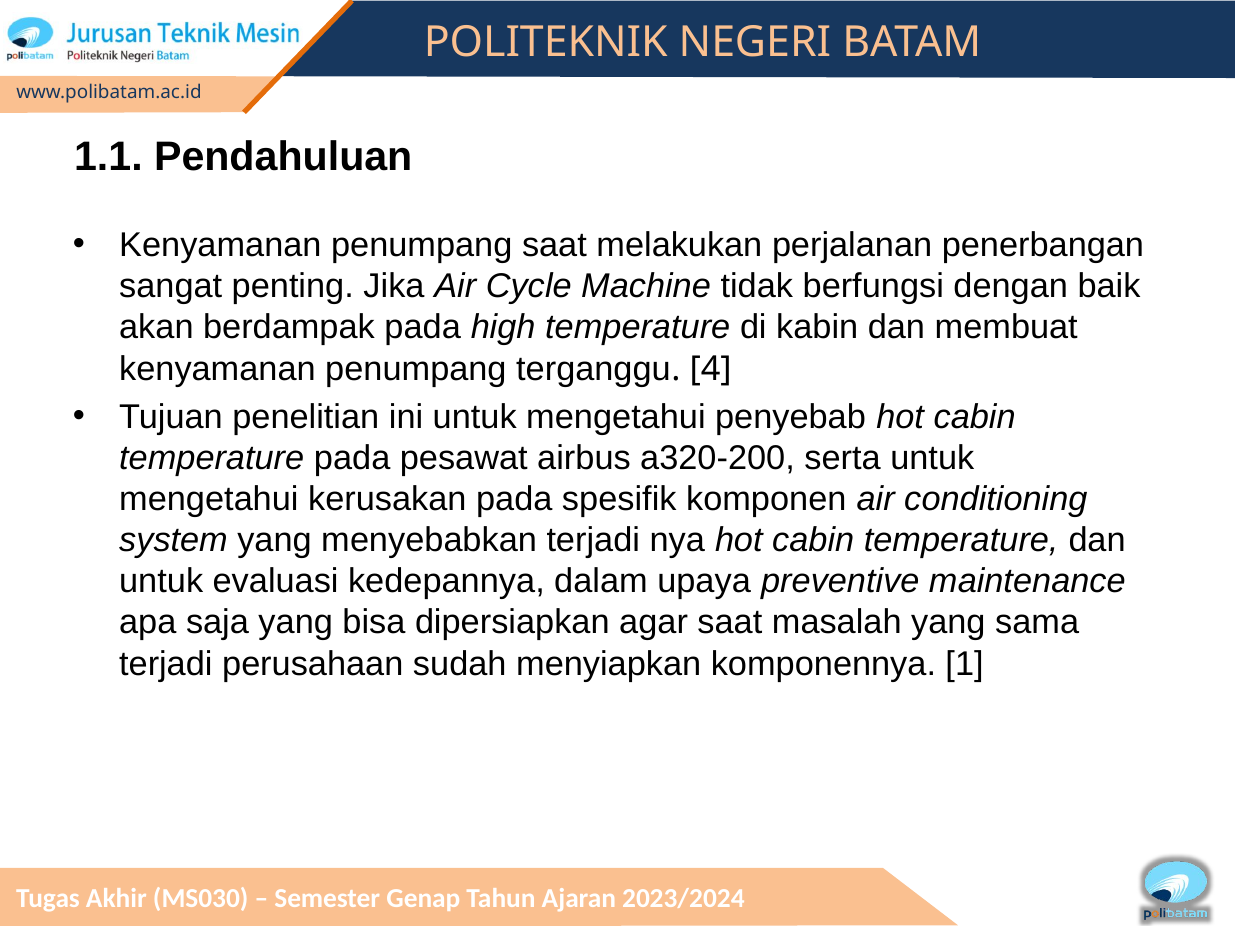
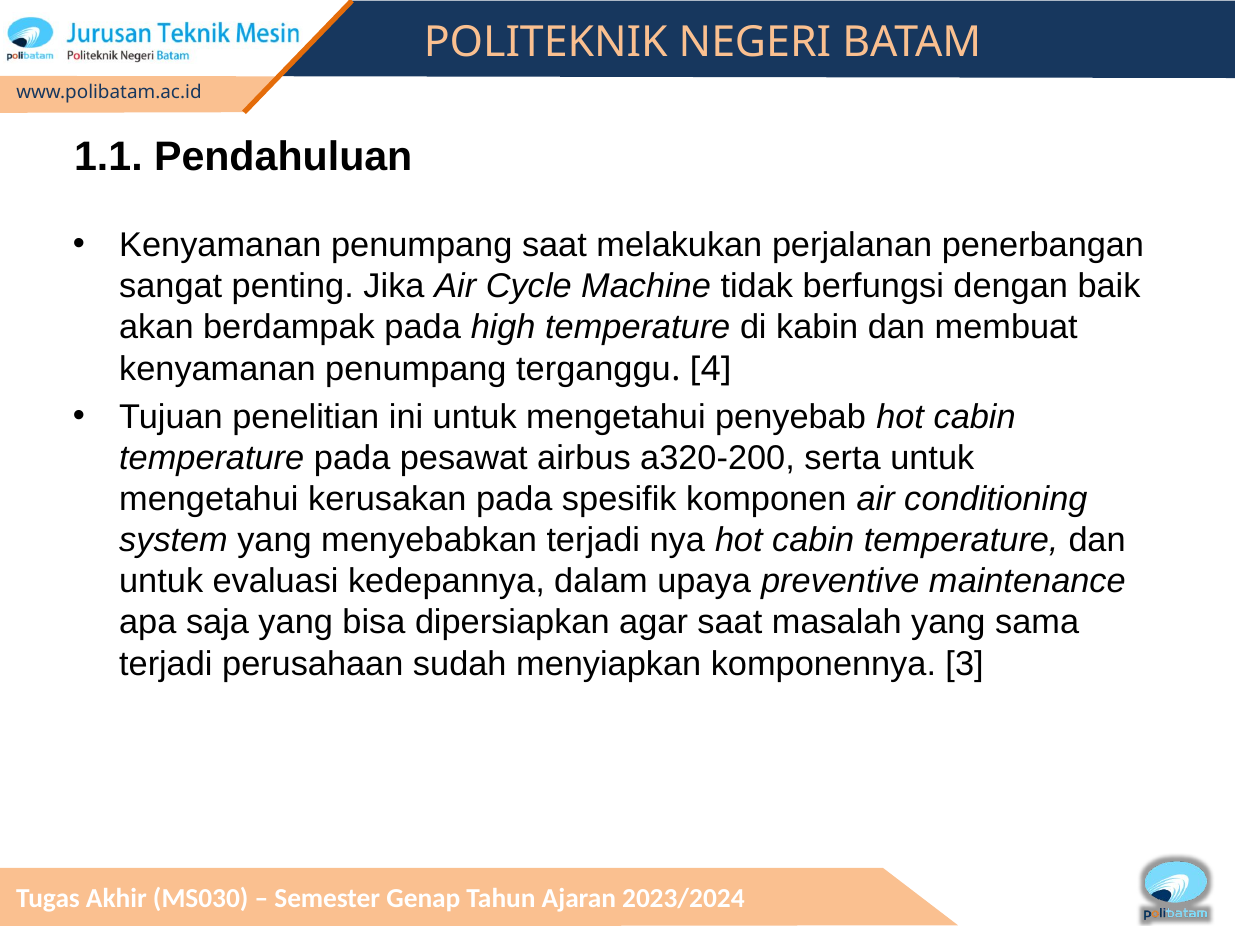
1: 1 -> 3
